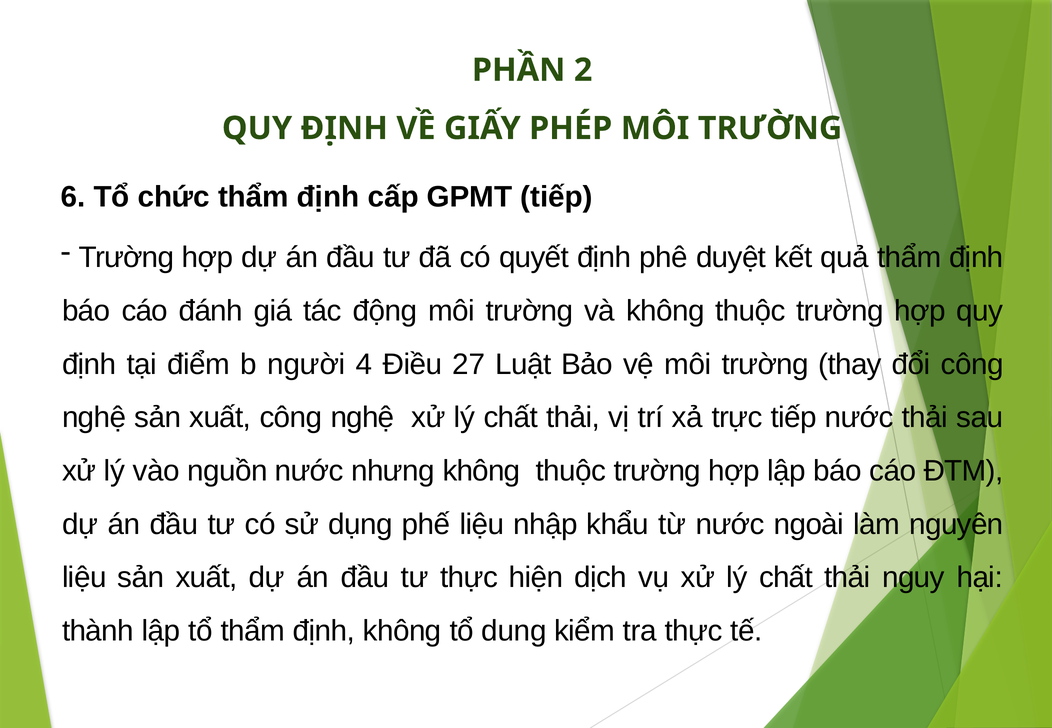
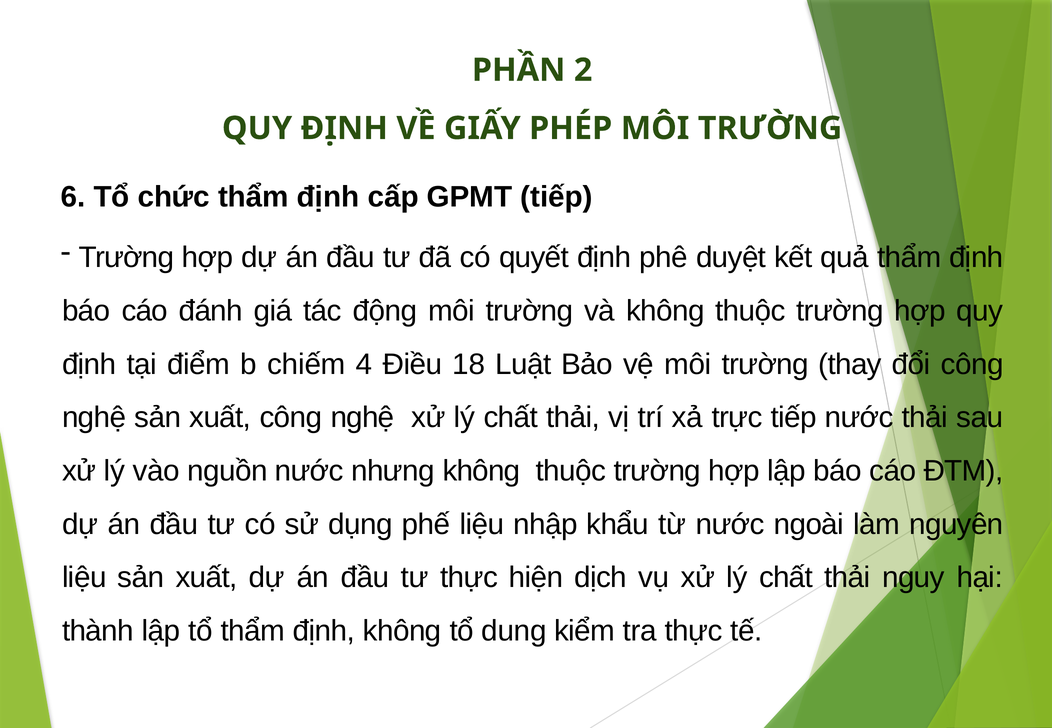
người: người -> chiếm
27: 27 -> 18
